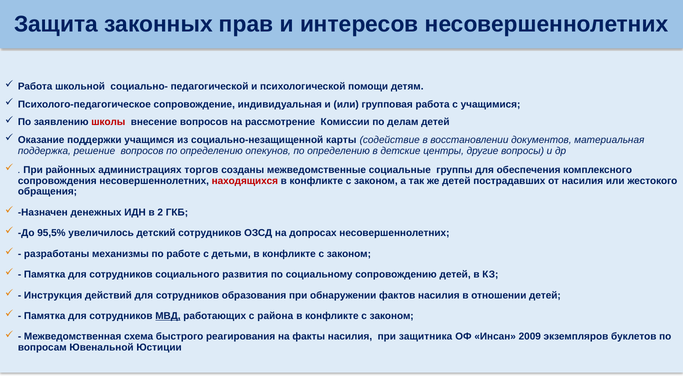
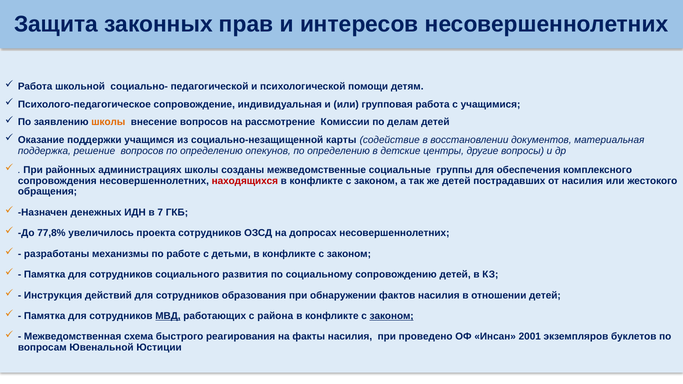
школы at (108, 122) colour: red -> orange
администрациях торгов: торгов -> школы
2: 2 -> 7
95,5%: 95,5% -> 77,8%
детский: детский -> проекта
законом at (392, 316) underline: none -> present
защитника: защитника -> проведено
2009: 2009 -> 2001
